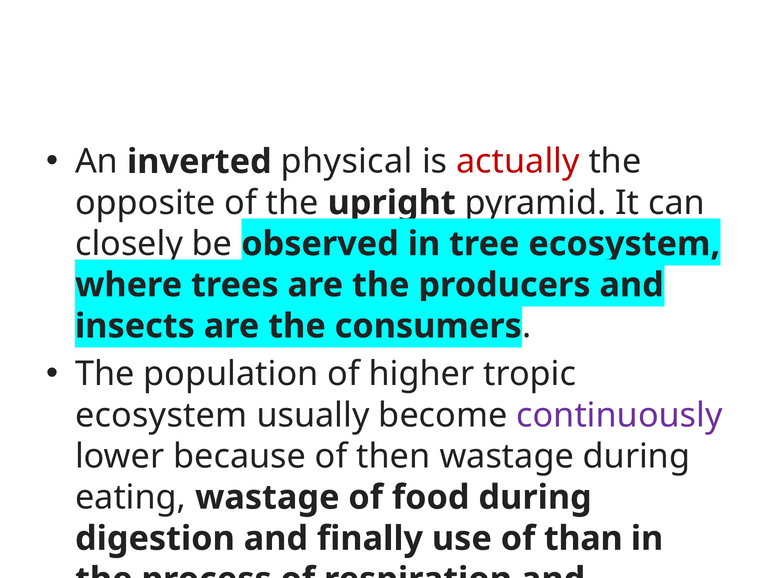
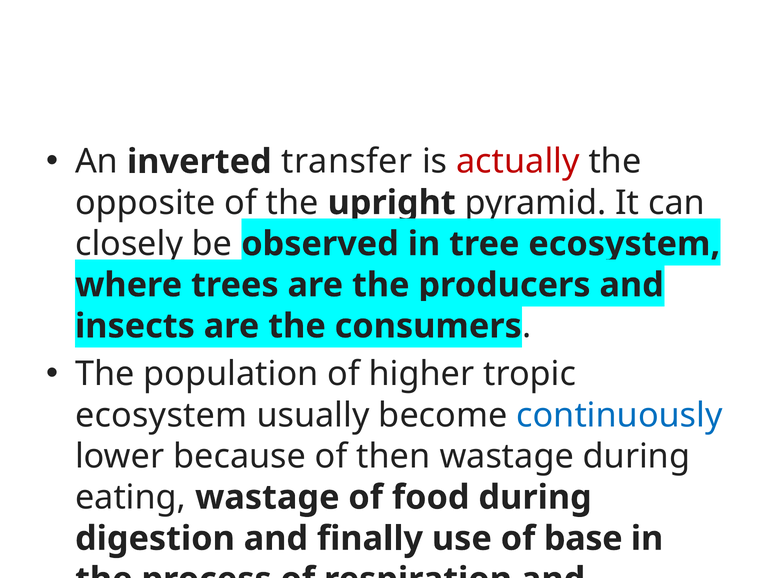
inverted physical: physical -> transfer
continuously colour: purple -> blue
than: than -> base
